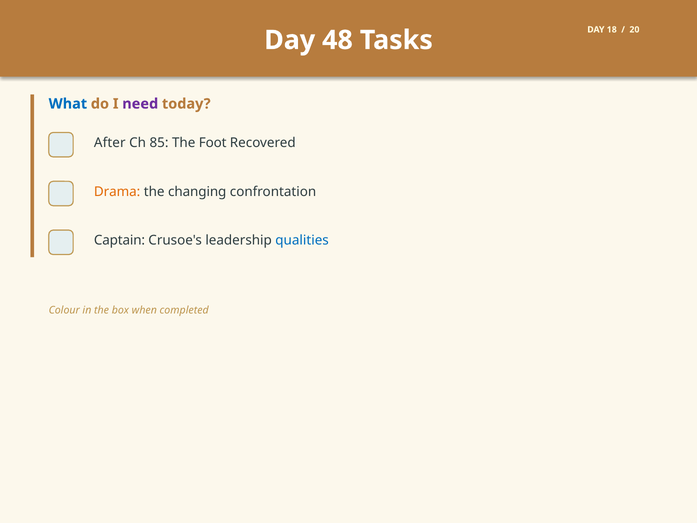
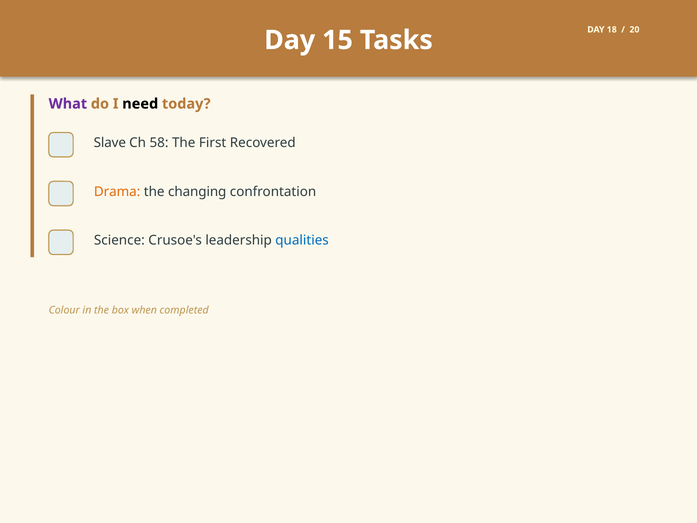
48: 48 -> 15
What colour: blue -> purple
need colour: purple -> black
After: After -> Slave
85: 85 -> 58
Foot: Foot -> First
Captain: Captain -> Science
